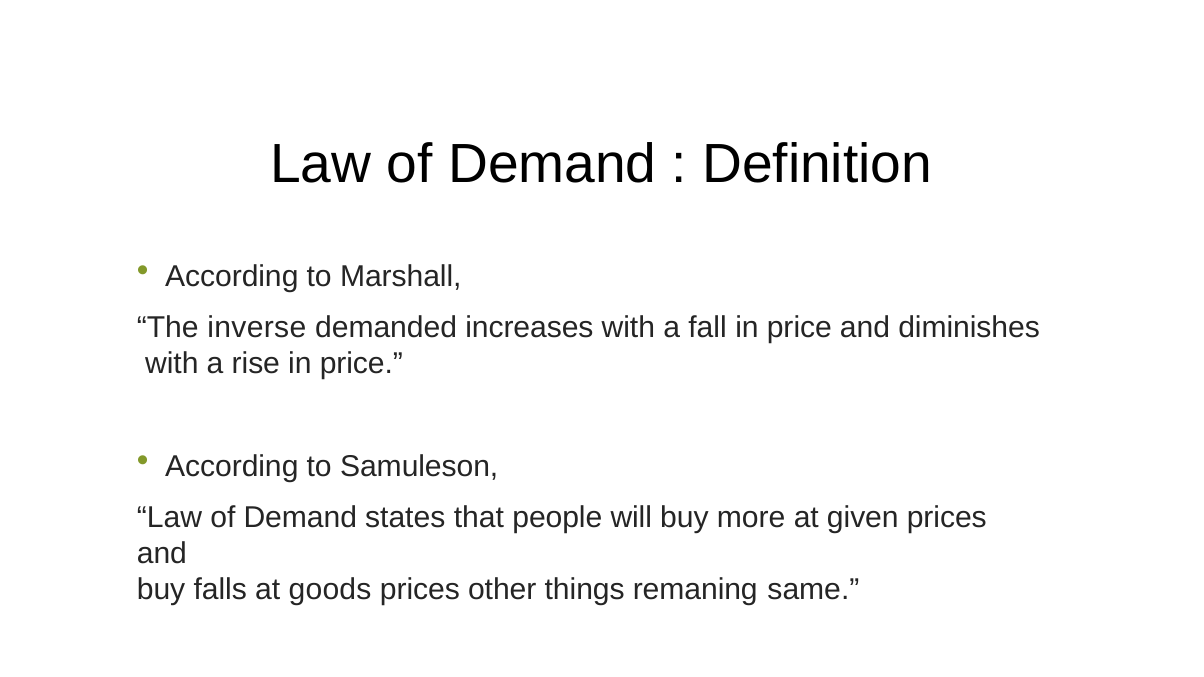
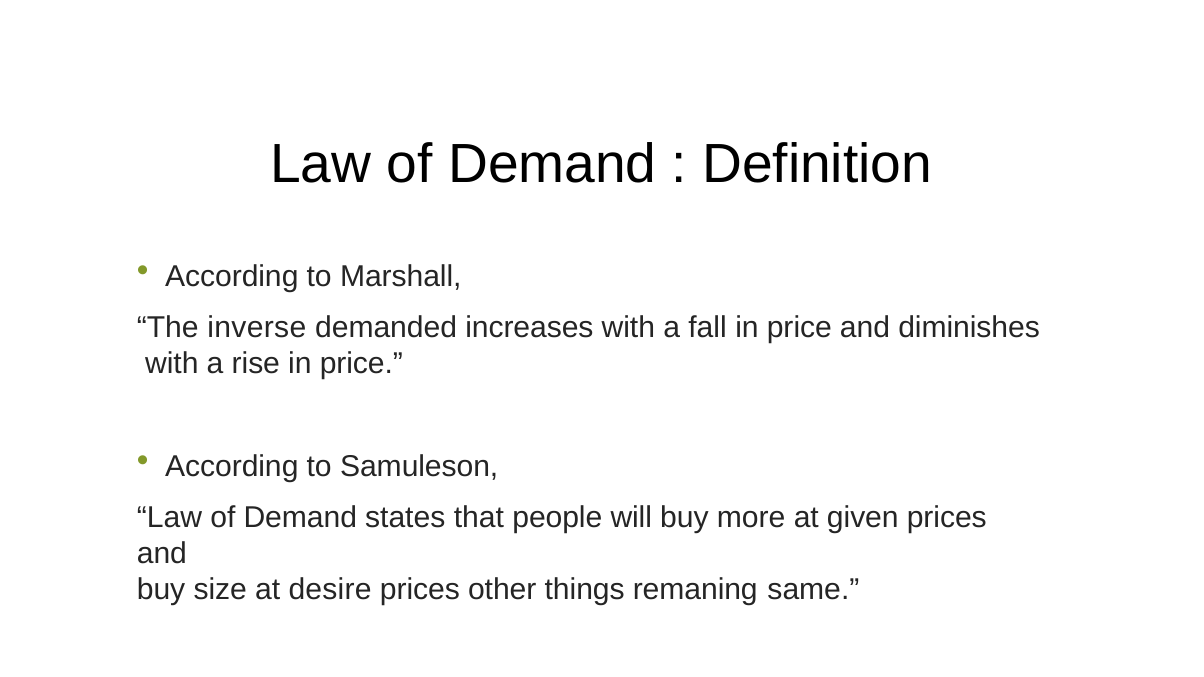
falls: falls -> size
goods: goods -> desire
